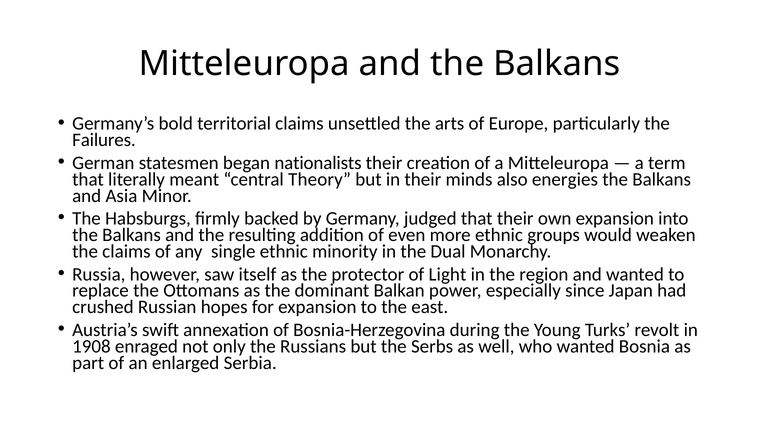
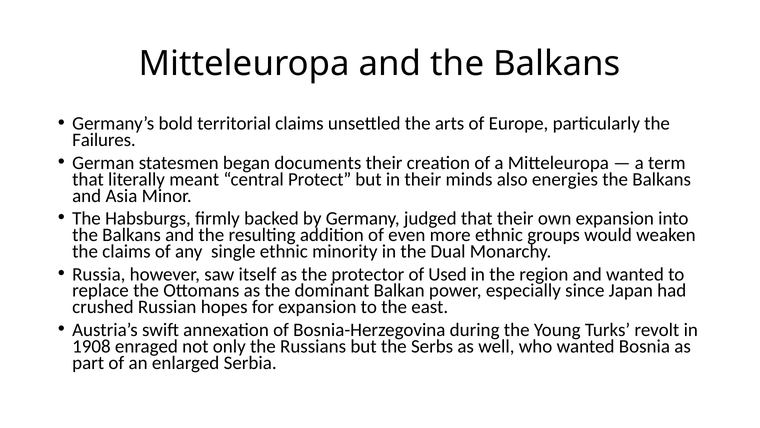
nationalists: nationalists -> documents
Theory: Theory -> Protect
Light: Light -> Used
